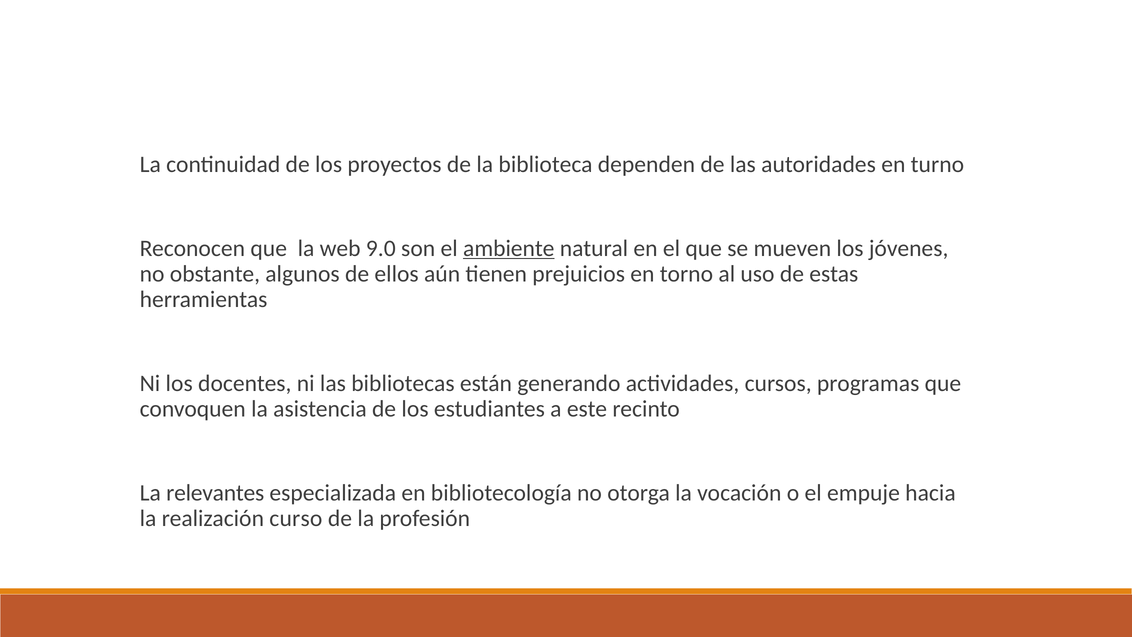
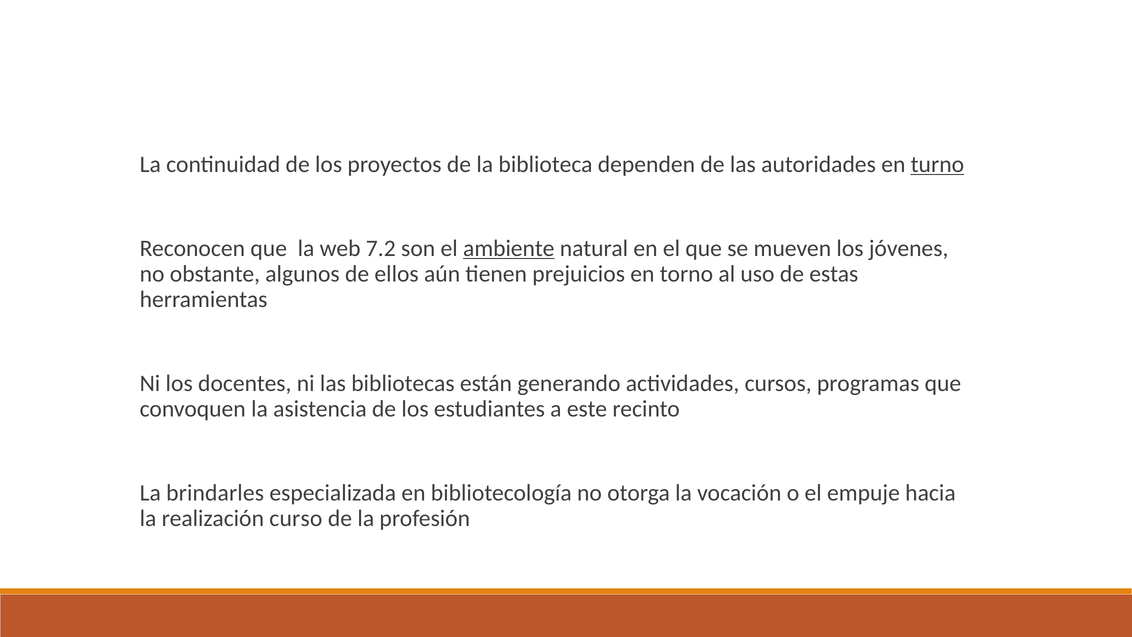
turno underline: none -> present
9.0: 9.0 -> 7.2
relevantes: relevantes -> brindarles
